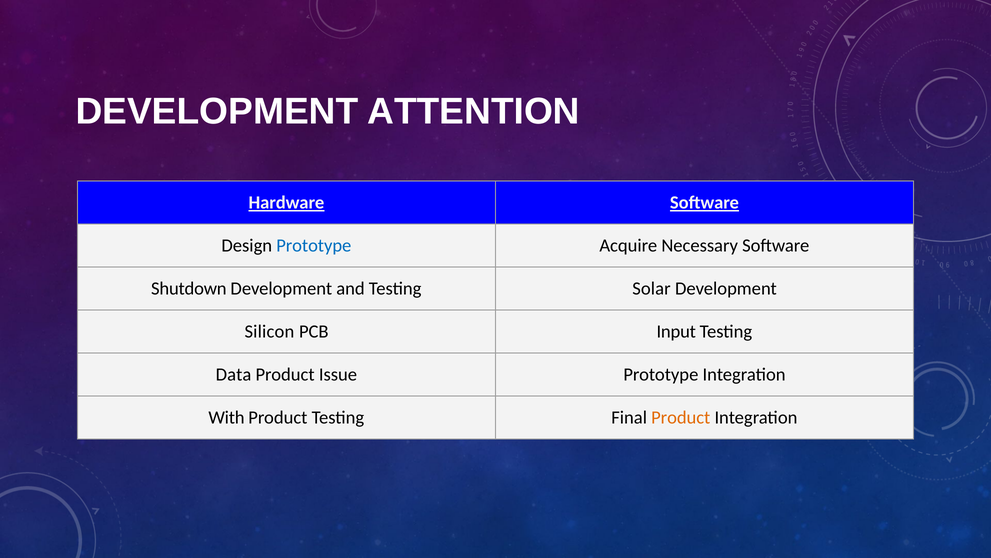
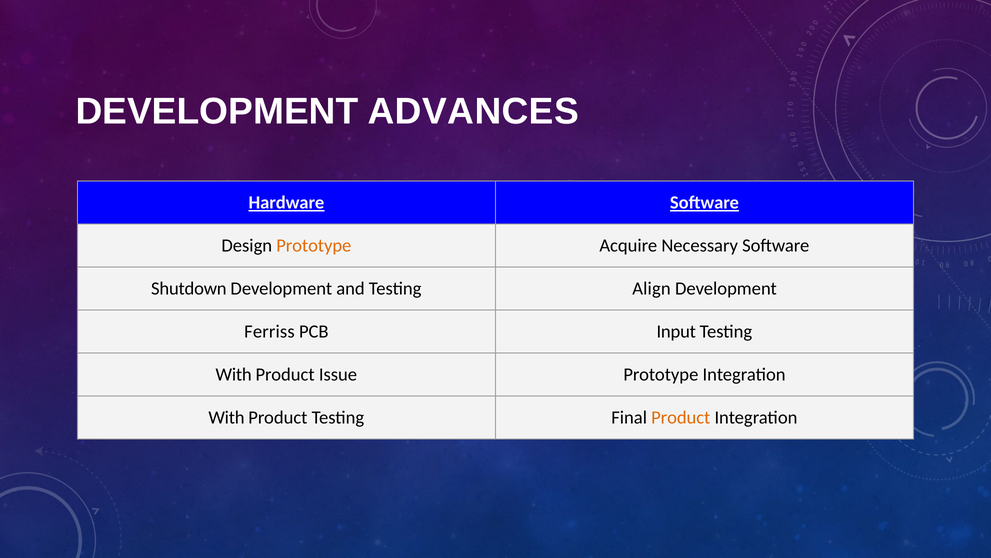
ATTENTION: ATTENTION -> ADVANCES
Prototype at (314, 245) colour: blue -> orange
Solar: Solar -> Align
Silicon: Silicon -> Ferriss
Data at (234, 374): Data -> With
